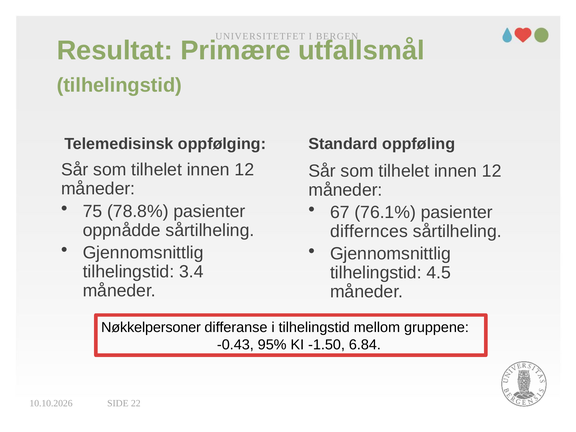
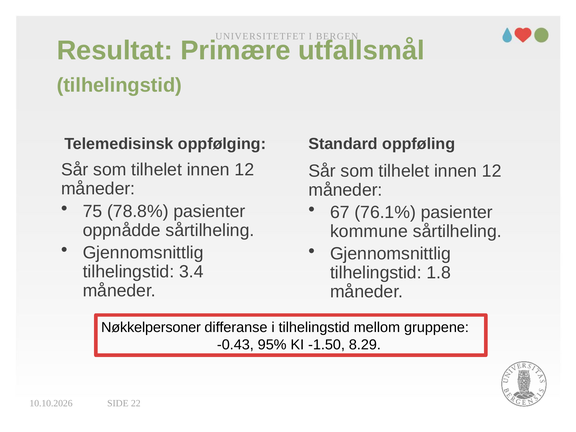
differnces: differnces -> kommune
4.5: 4.5 -> 1.8
6.84: 6.84 -> 8.29
